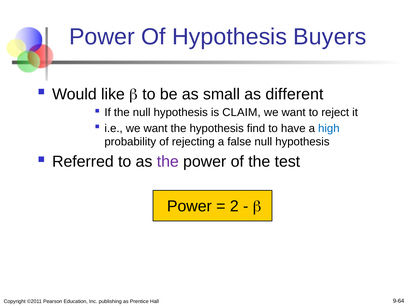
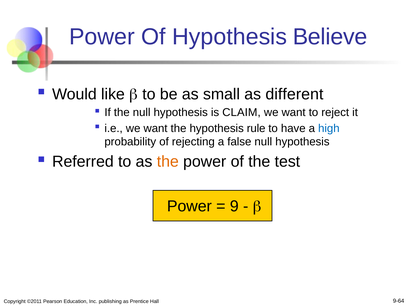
Buyers: Buyers -> Believe
find: find -> rule
the at (168, 162) colour: purple -> orange
2: 2 -> 9
